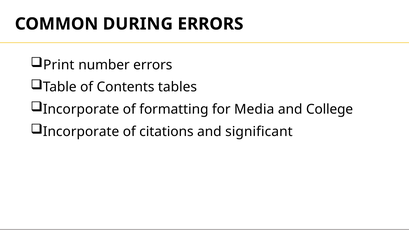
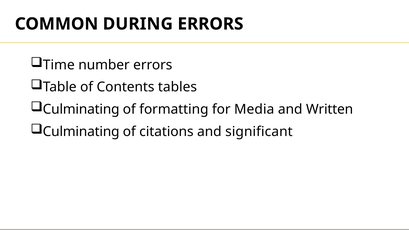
Print: Print -> Time
Incorporate at (81, 109): Incorporate -> Culminating
College: College -> Written
Incorporate at (81, 132): Incorporate -> Culminating
